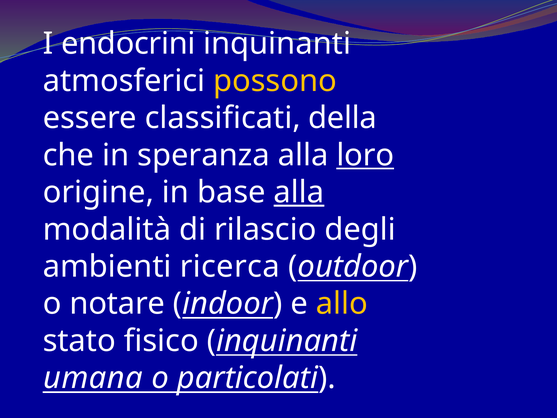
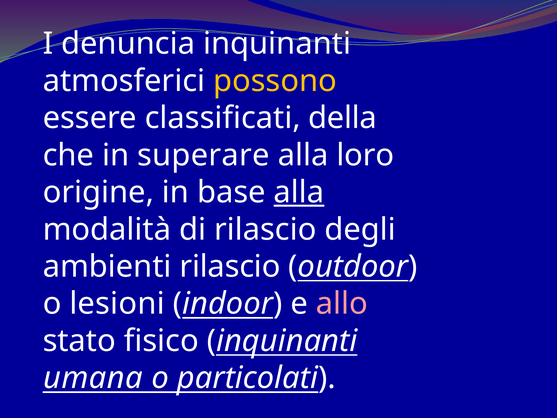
endocrini: endocrini -> denuncia
speranza: speranza -> superare
loro underline: present -> none
ambienti ricerca: ricerca -> rilascio
notare: notare -> lesioni
allo colour: yellow -> pink
